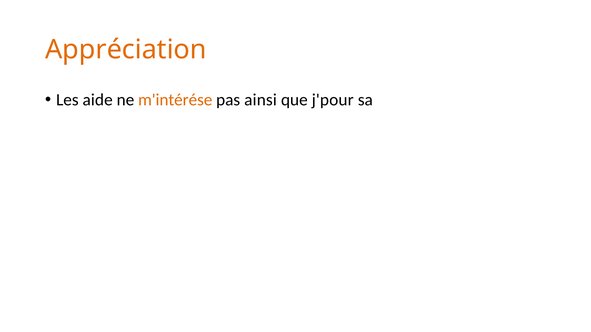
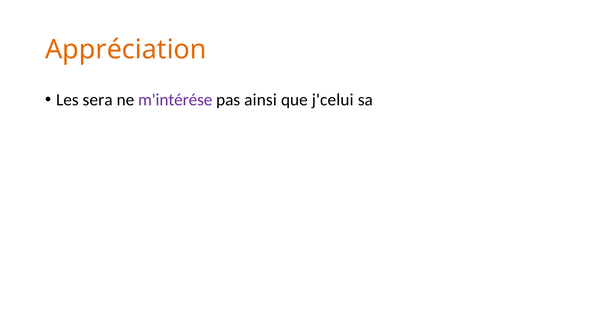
aide: aide -> sera
m'intérése colour: orange -> purple
j'pour: j'pour -> j'celui
